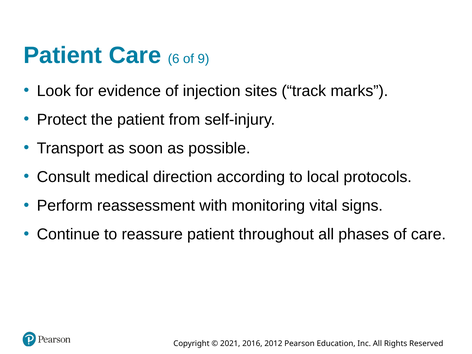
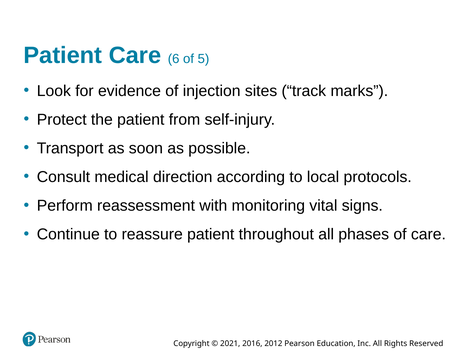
9: 9 -> 5
